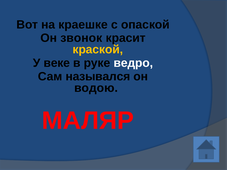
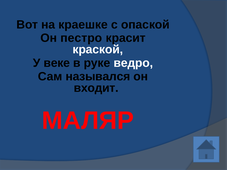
звонок: звонок -> пестро
краской colour: yellow -> white
водою: водою -> входит
